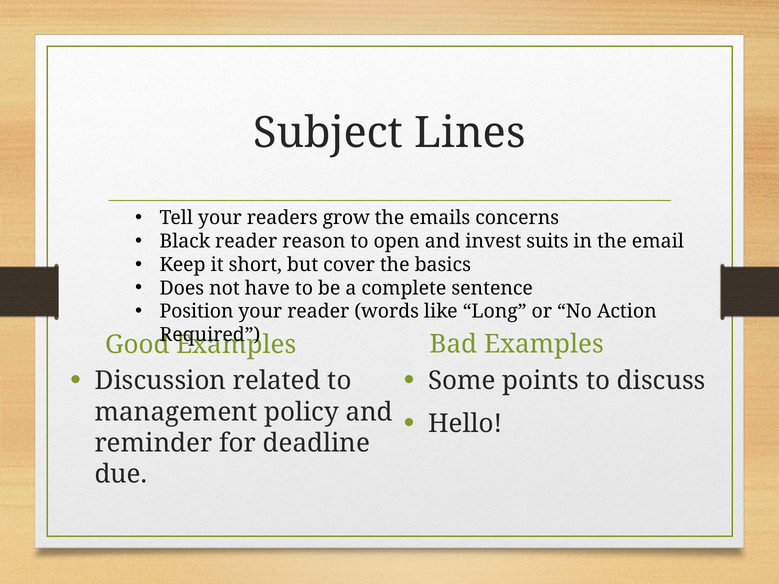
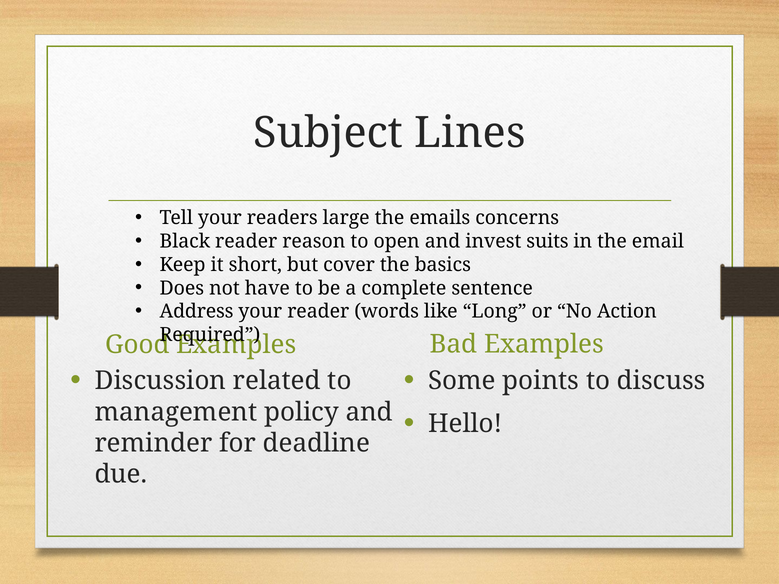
grow: grow -> large
Position: Position -> Address
